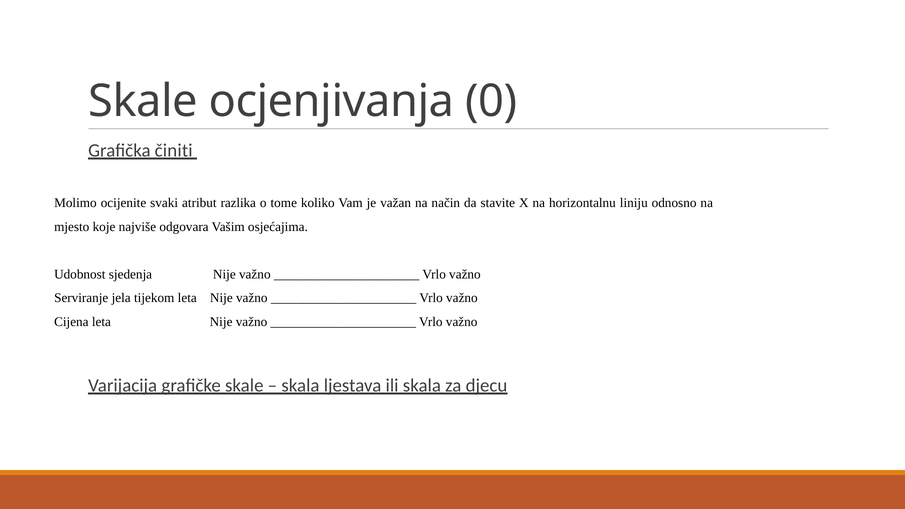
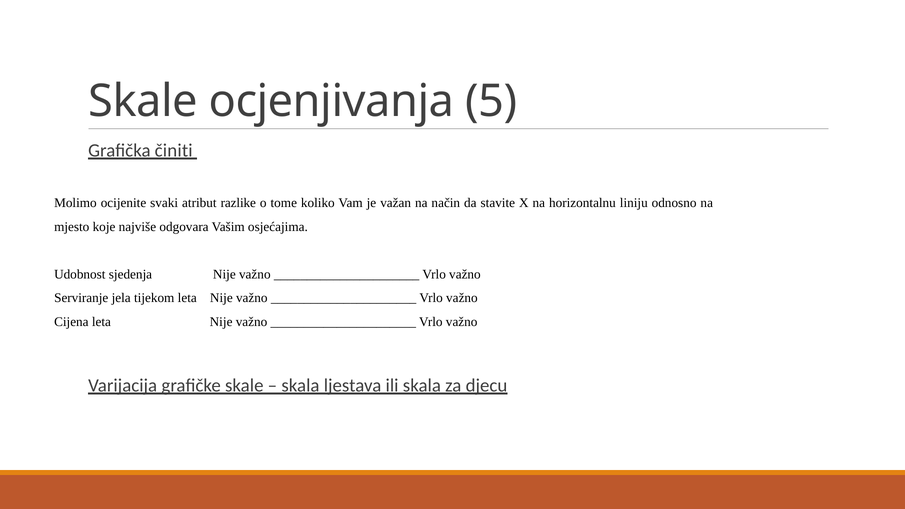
0: 0 -> 5
razlika: razlika -> razlike
